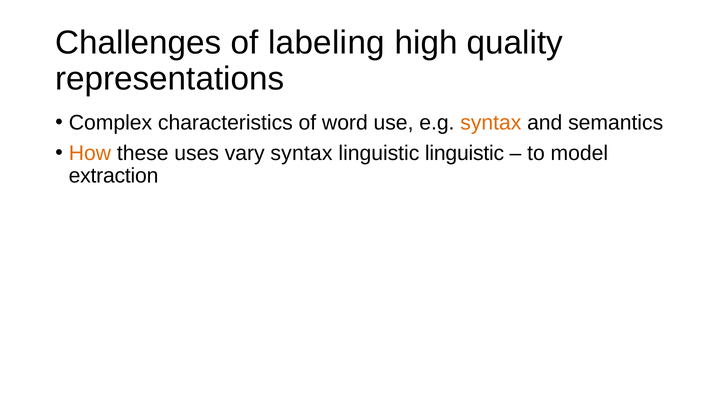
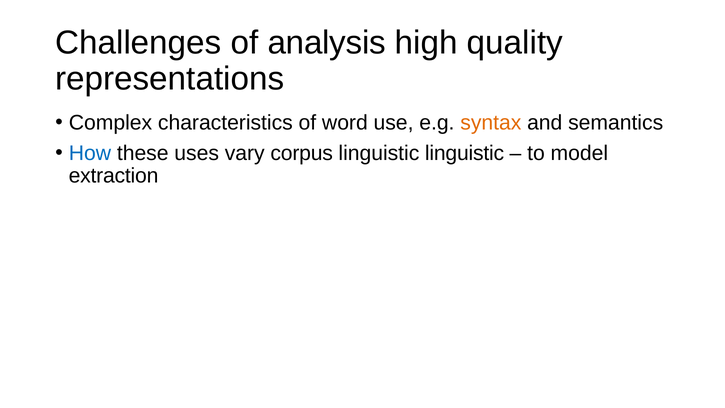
labeling: labeling -> analysis
How colour: orange -> blue
vary syntax: syntax -> corpus
